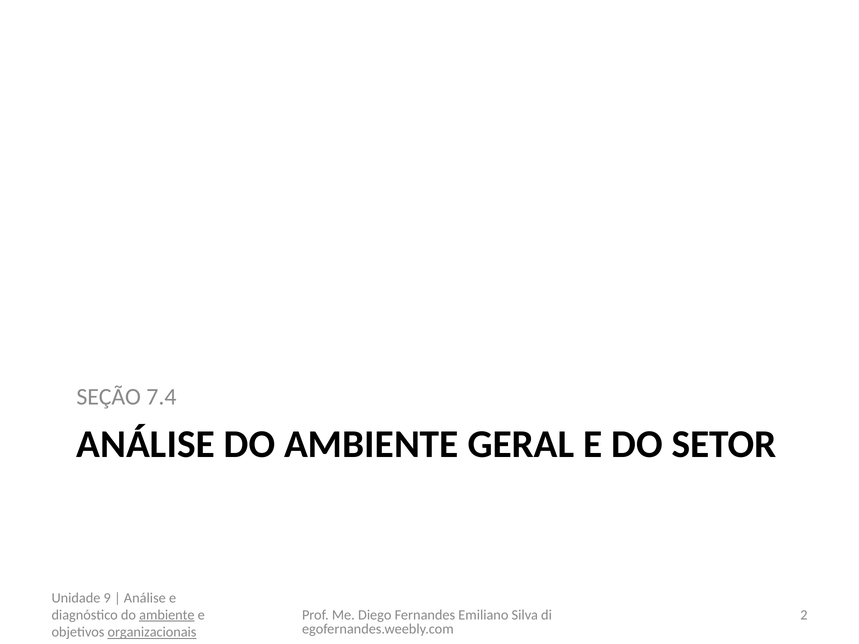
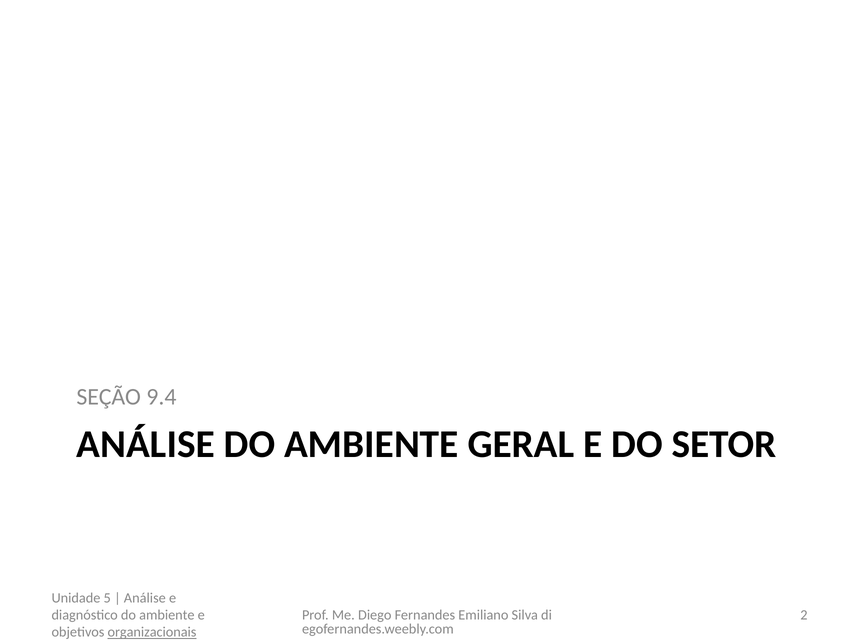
7.4: 7.4 -> 9.4
9: 9 -> 5
ambiente at (167, 615) underline: present -> none
